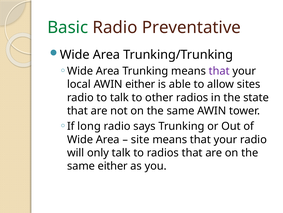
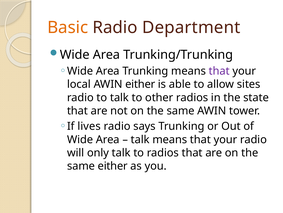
Basic colour: green -> orange
Preventative: Preventative -> Department
long: long -> lives
site at (140, 139): site -> talk
